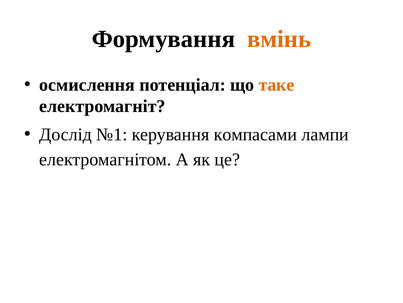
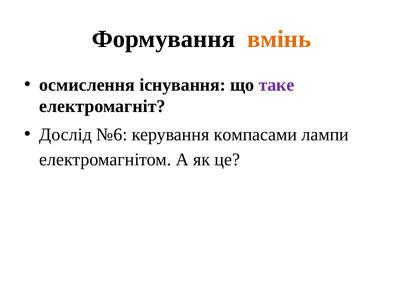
потенціал: потенціал -> існування
таке colour: orange -> purple
№1: №1 -> №6
